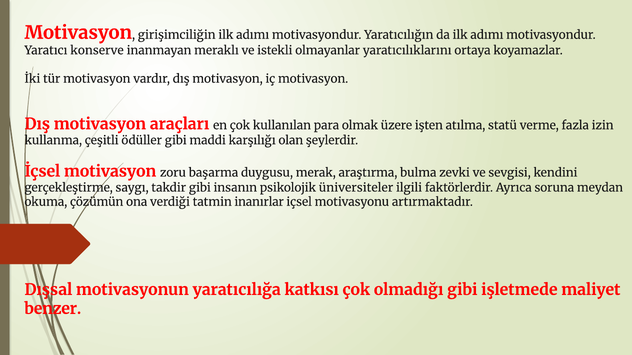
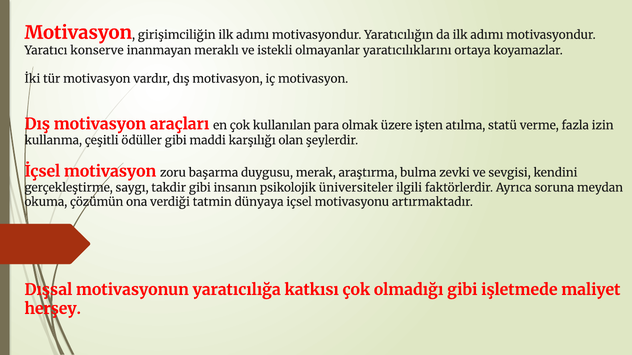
inanırlar: inanırlar -> dünyaya
benzer: benzer -> herşey
